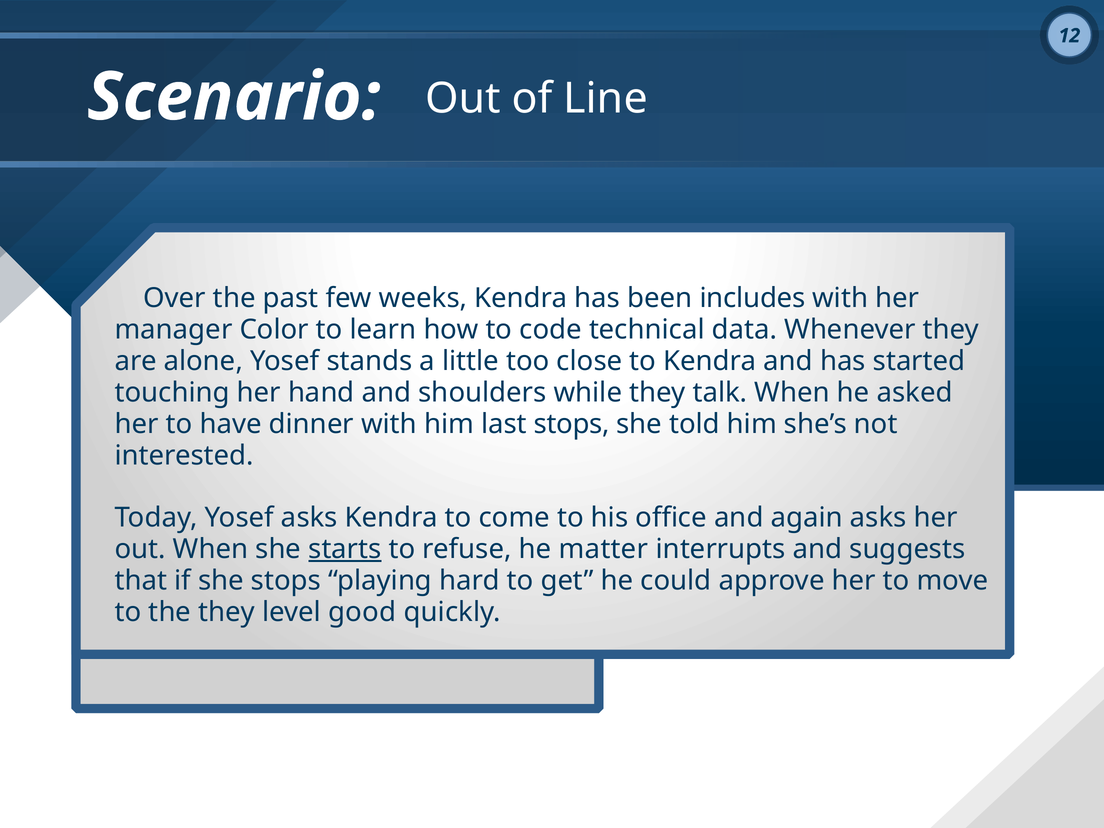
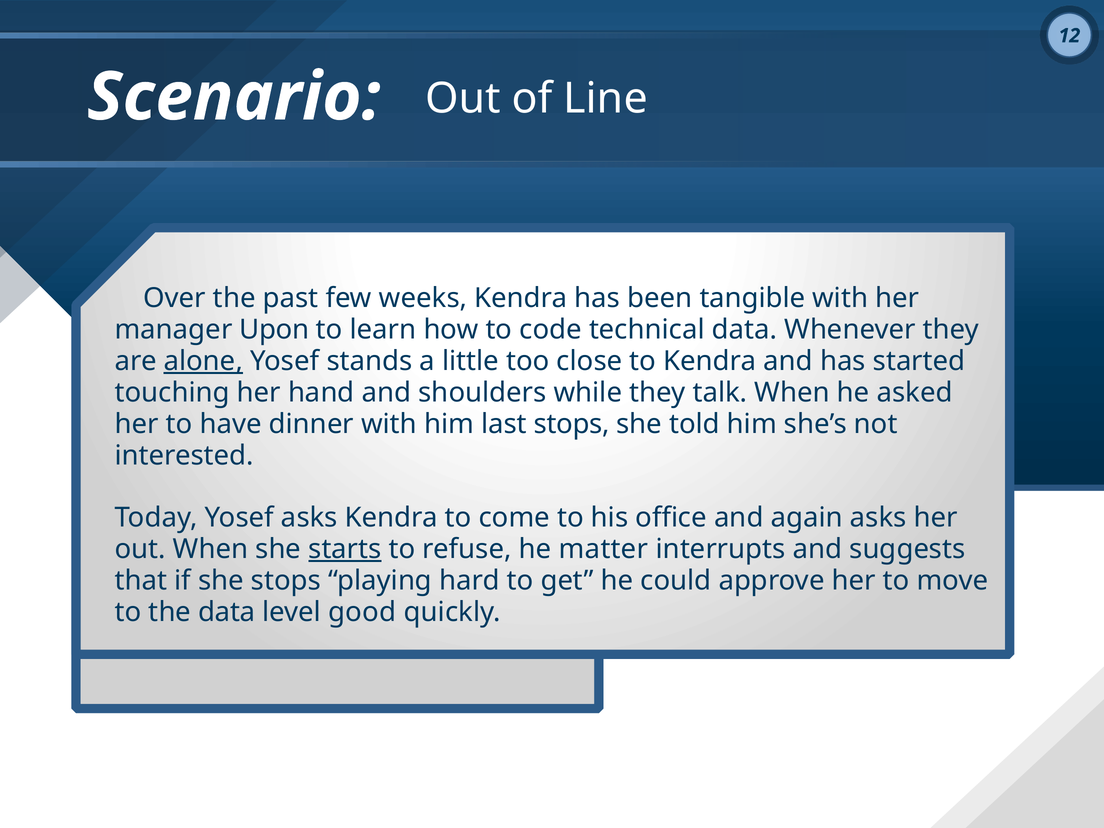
includes: includes -> tangible
Color: Color -> Upon
alone underline: none -> present
the they: they -> data
